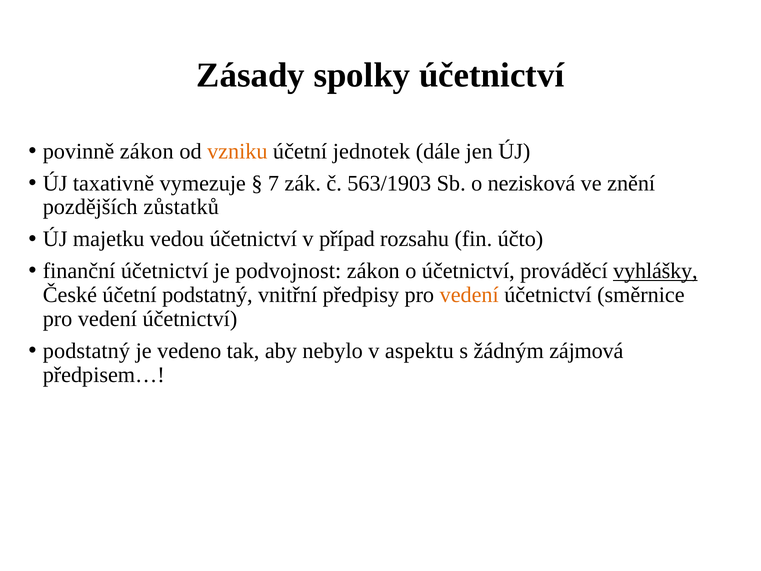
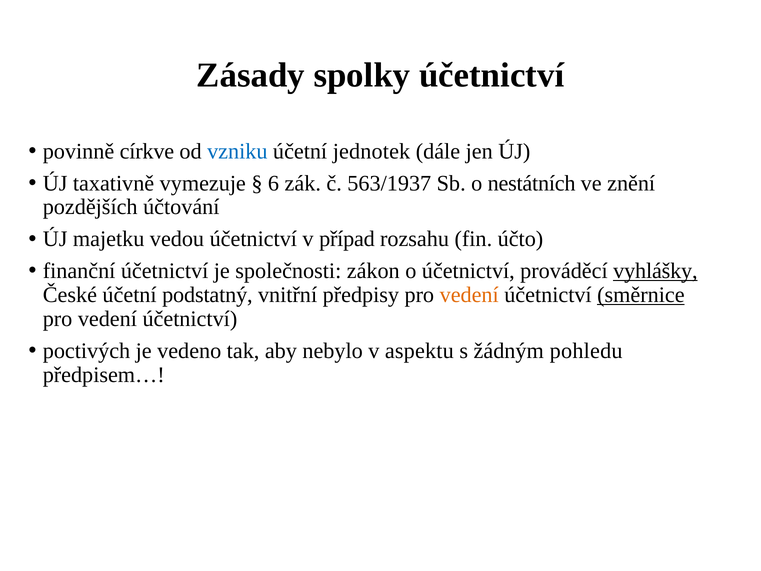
povinně zákon: zákon -> církve
vzniku colour: orange -> blue
7: 7 -> 6
563/1903: 563/1903 -> 563/1937
nezisková: nezisková -> nestátních
zůstatků: zůstatků -> účtování
podvojnost: podvojnost -> společnosti
směrnice underline: none -> present
podstatný at (86, 351): podstatný -> poctivých
zájmová: zájmová -> pohledu
